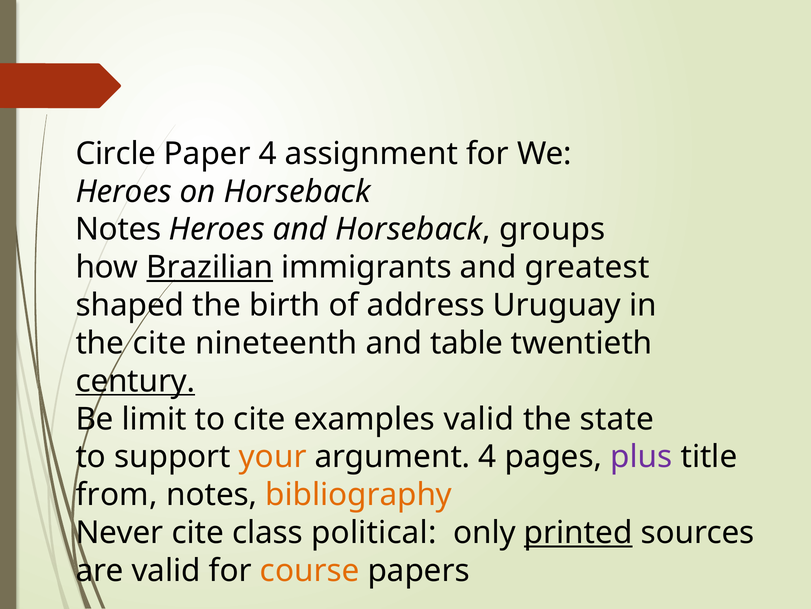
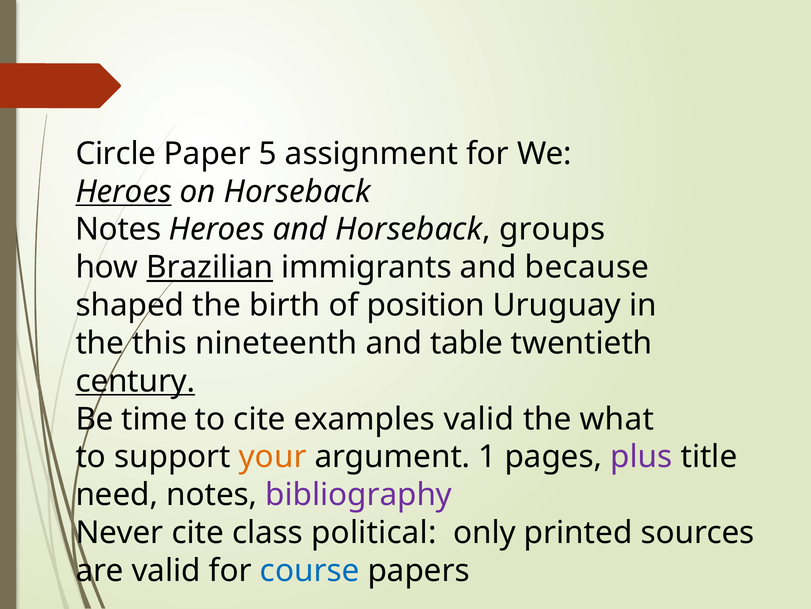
Paper 4: 4 -> 5
Heroes at (124, 191) underline: none -> present
greatest: greatest -> because
address: address -> position
the cite: cite -> this
limit: limit -> time
state: state -> what
argument 4: 4 -> 1
from: from -> need
bibliography colour: orange -> purple
printed underline: present -> none
course colour: orange -> blue
